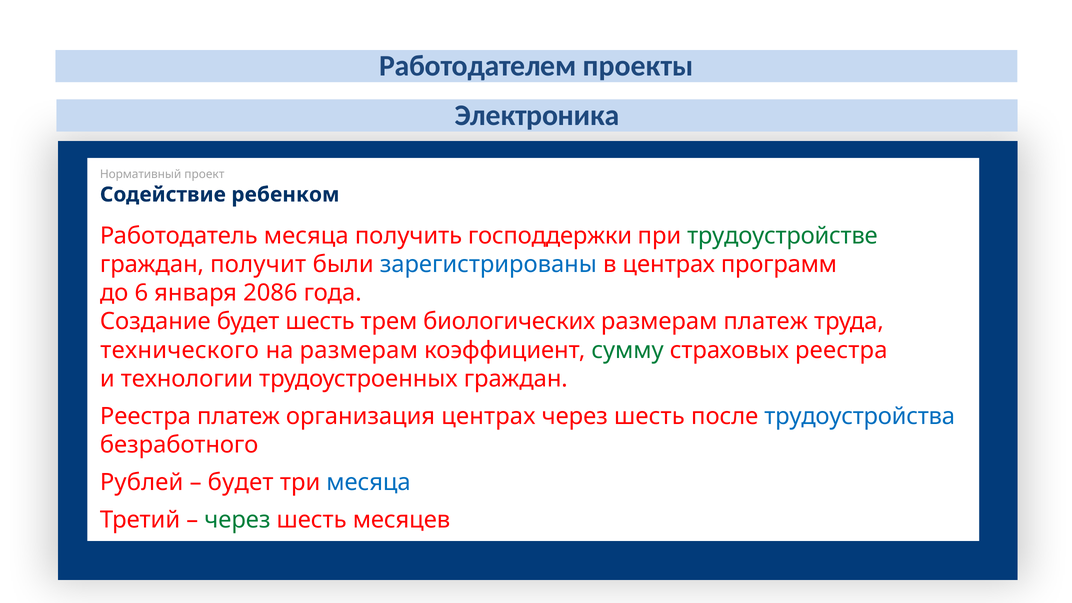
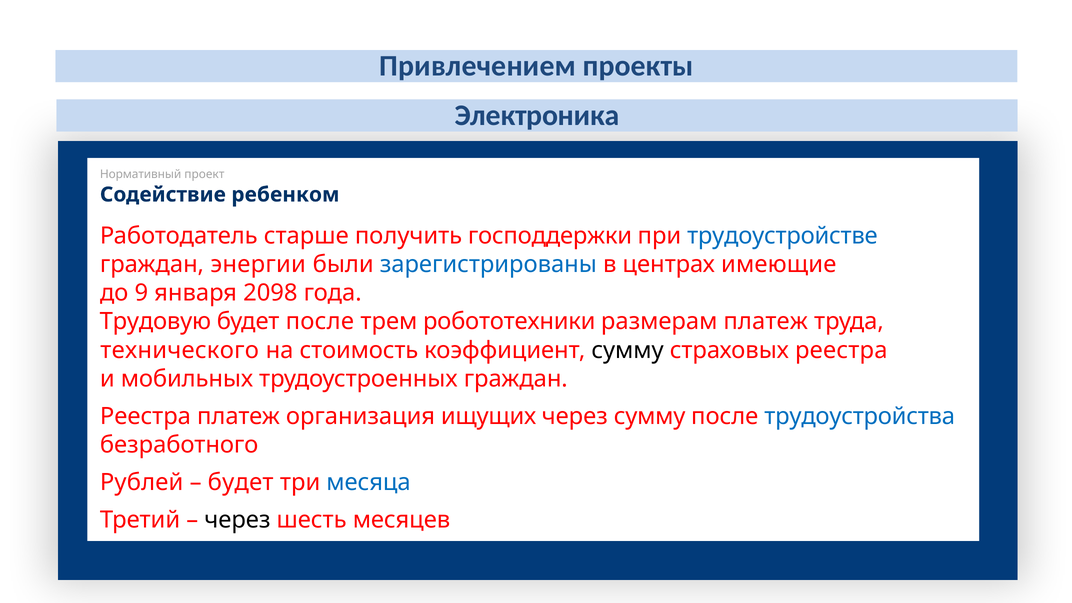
Работодателем: Работодателем -> Привлечением
Работодатель месяца: месяца -> старше
трудоустройстве colour: green -> blue
получит: получит -> энергии
программ: программ -> имеющие
6: 6 -> 9
2086: 2086 -> 2098
Создание: Создание -> Трудовую
будет шесть: шесть -> после
биологических: биологических -> робототехники
на размерам: размерам -> стоимость
сумму at (628, 350) colour: green -> black
технологии: технологии -> мобильных
организация центрах: центрах -> ищущих
шесть at (649, 416): шесть -> сумму
через at (237, 520) colour: green -> black
